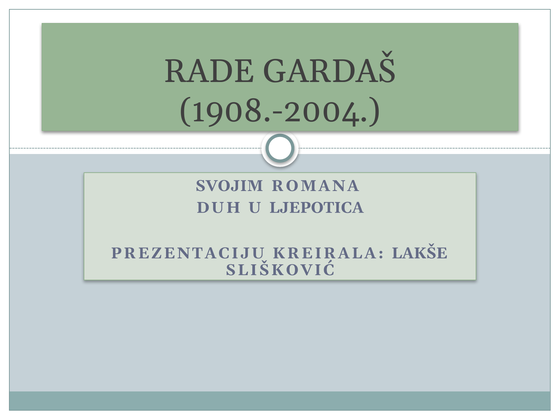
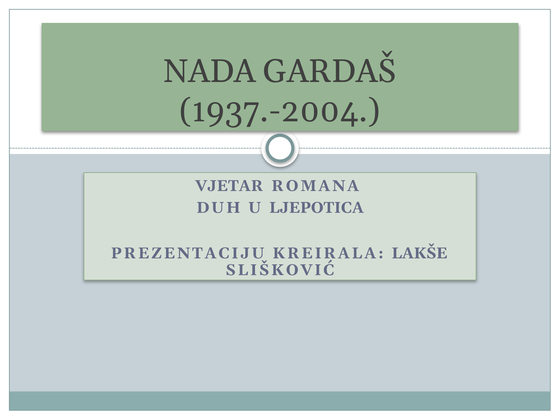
RADE: RADE -> NADA
1908.-2004: 1908.-2004 -> 1937.-2004
SVOJIM: SVOJIM -> VJETAR
